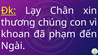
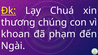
Chân: Chân -> Chuá
